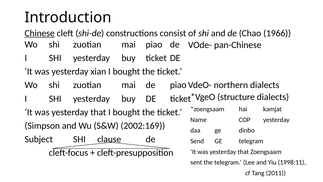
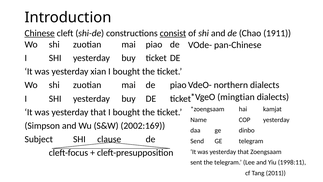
consist underline: none -> present
1966: 1966 -> 1911
structure: structure -> mingtian
